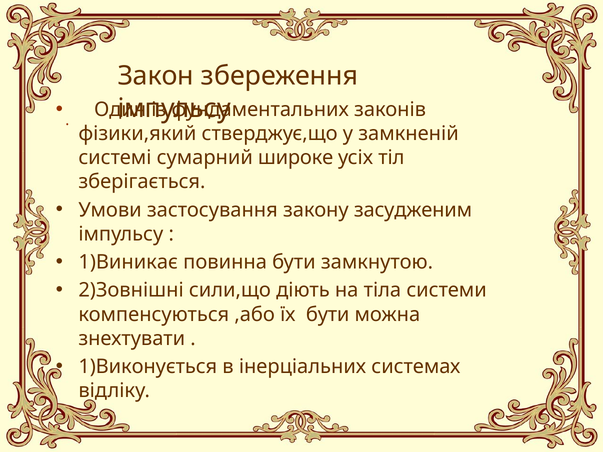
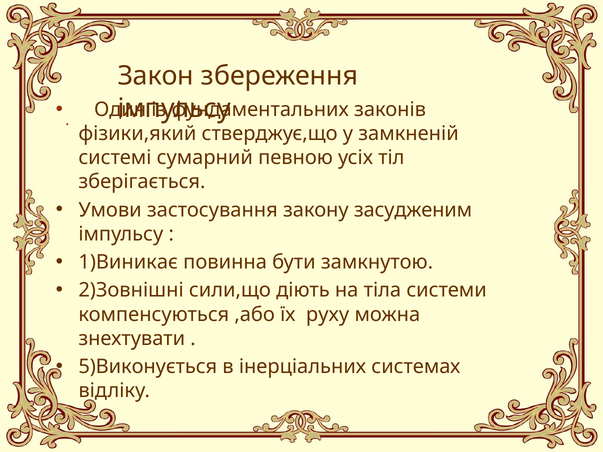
широке: широке -> певною
їх бути: бути -> руху
1)Виконується: 1)Виконується -> 5)Виконується
